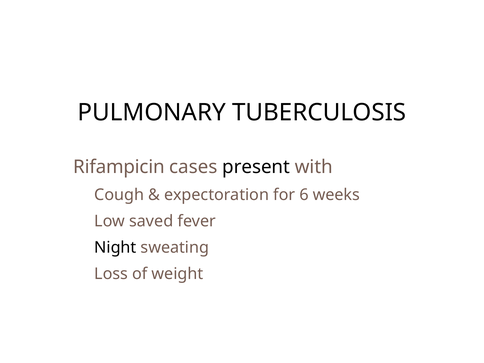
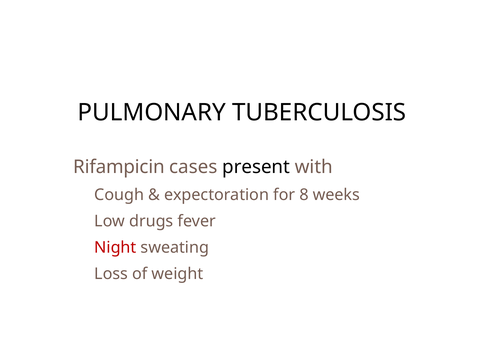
6: 6 -> 8
saved: saved -> drugs
Night colour: black -> red
